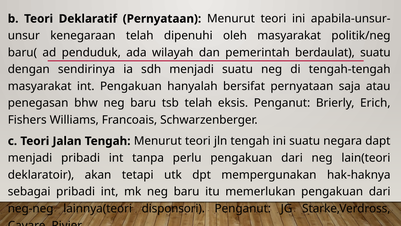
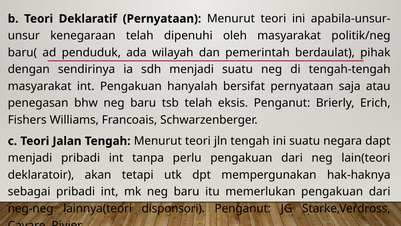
berdaulat suatu: suatu -> pihak
